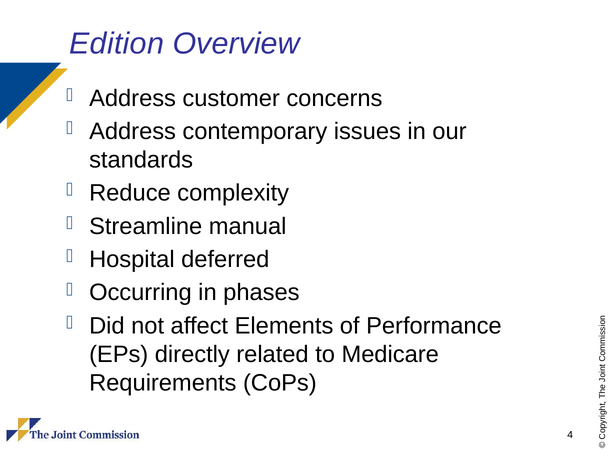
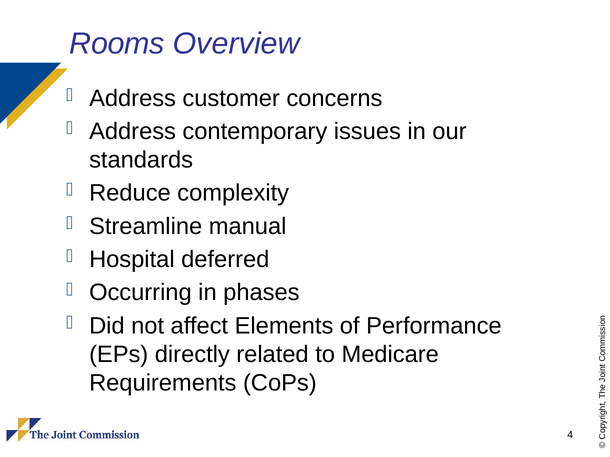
Edition: Edition -> Rooms
